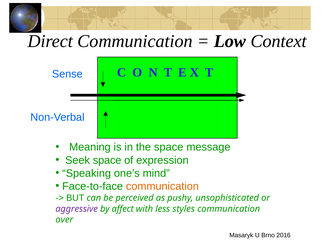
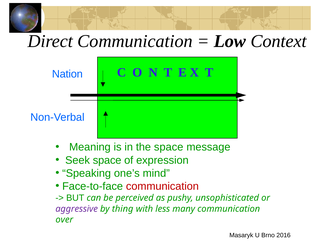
Sense: Sense -> Nation
communication at (162, 186) colour: orange -> red
affect: affect -> thing
styles: styles -> many
